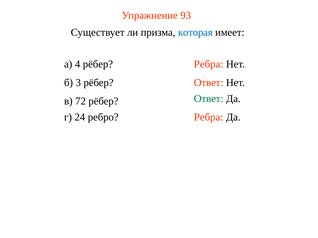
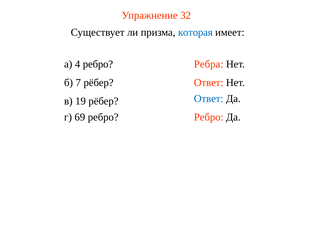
93: 93 -> 32
4 рёбер: рёбер -> ребро
3: 3 -> 7
Ответ at (209, 99) colour: green -> blue
72: 72 -> 19
24: 24 -> 69
Ребра at (209, 117): Ребра -> Ребро
